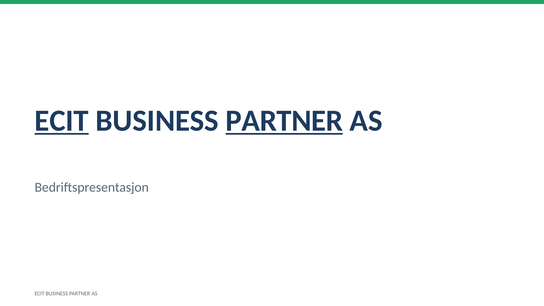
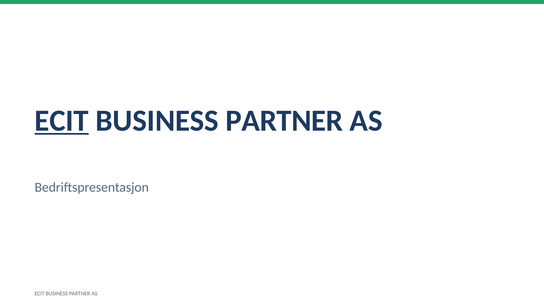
PARTNER at (284, 121) underline: present -> none
